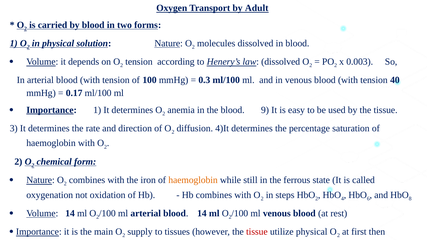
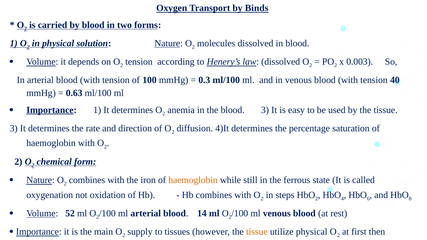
Adult: Adult -> Binds
0.17: 0.17 -> 0.63
blood 9: 9 -> 3
Volume 14: 14 -> 52
tissue at (257, 232) colour: red -> orange
